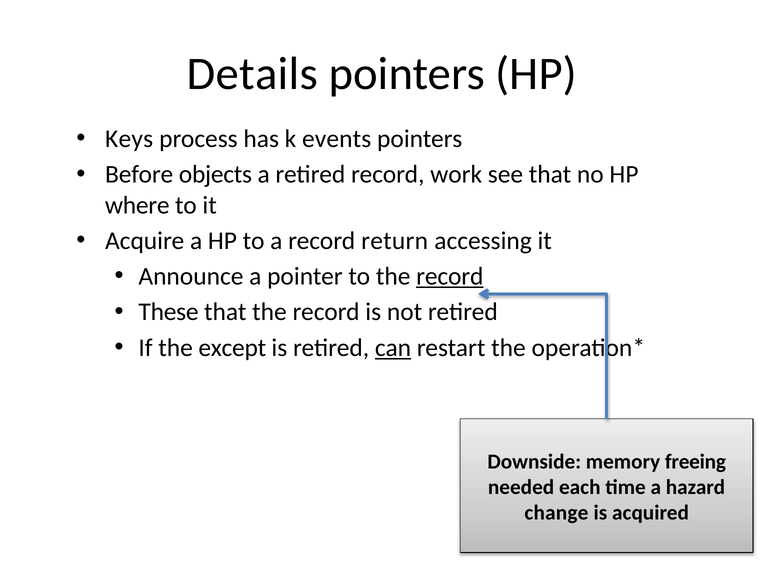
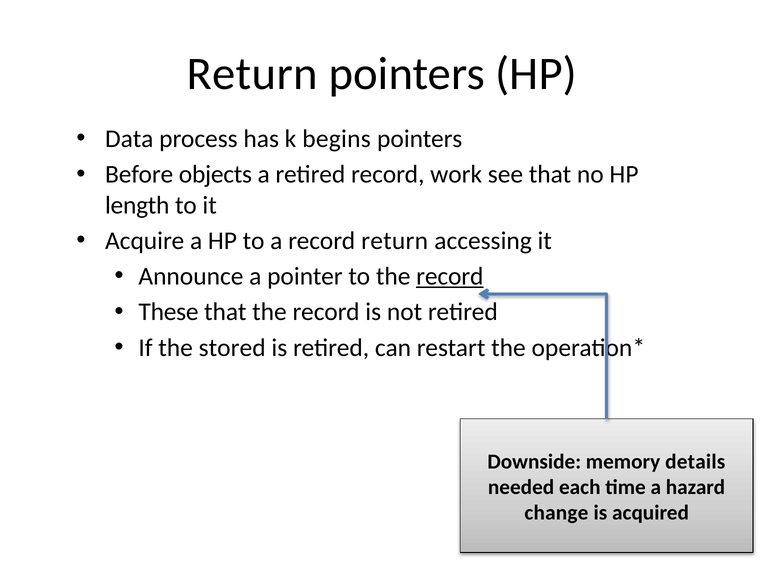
Details at (252, 74): Details -> Return
Keys: Keys -> Data
events: events -> begins
where: where -> length
except: except -> stored
can underline: present -> none
freeing: freeing -> details
